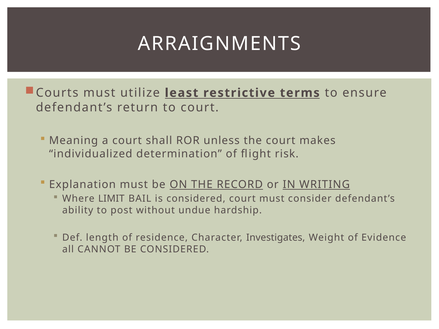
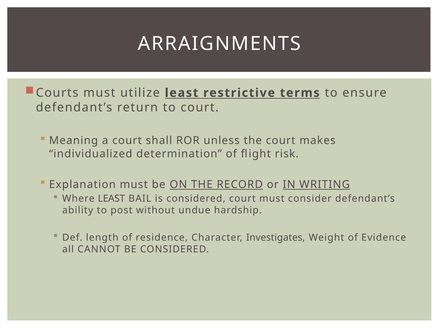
Where LIMIT: LIMIT -> LEAST
